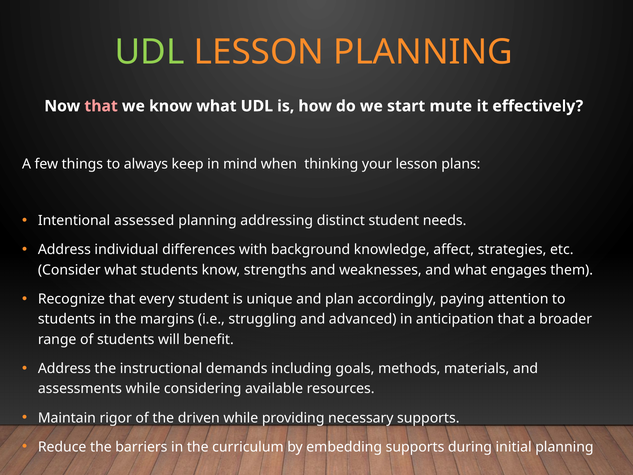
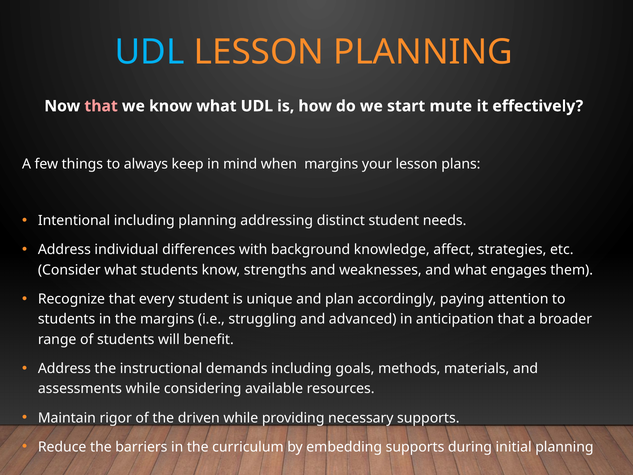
UDL at (150, 52) colour: light green -> light blue
when thinking: thinking -> margins
Intentional assessed: assessed -> including
